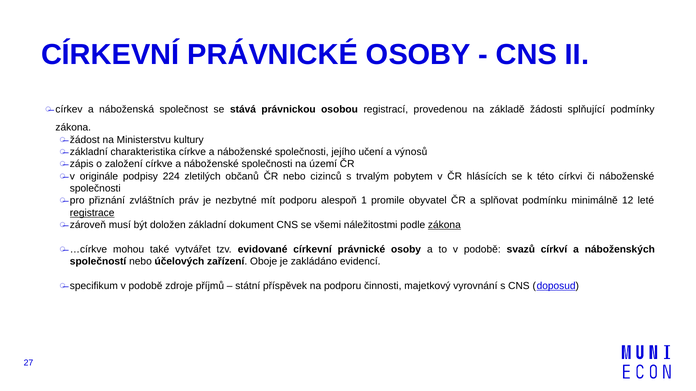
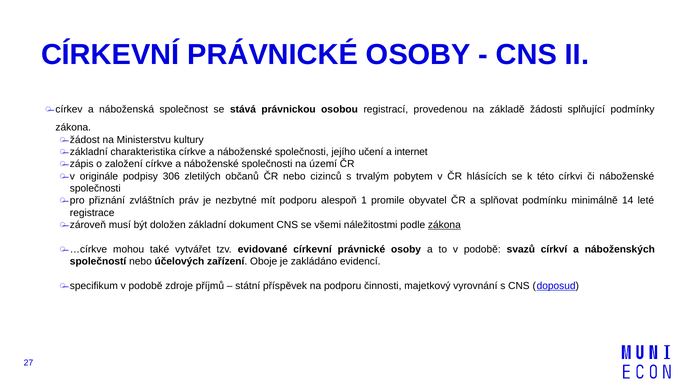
výnosů: výnosů -> internet
224: 224 -> 306
12: 12 -> 14
registrace underline: present -> none
